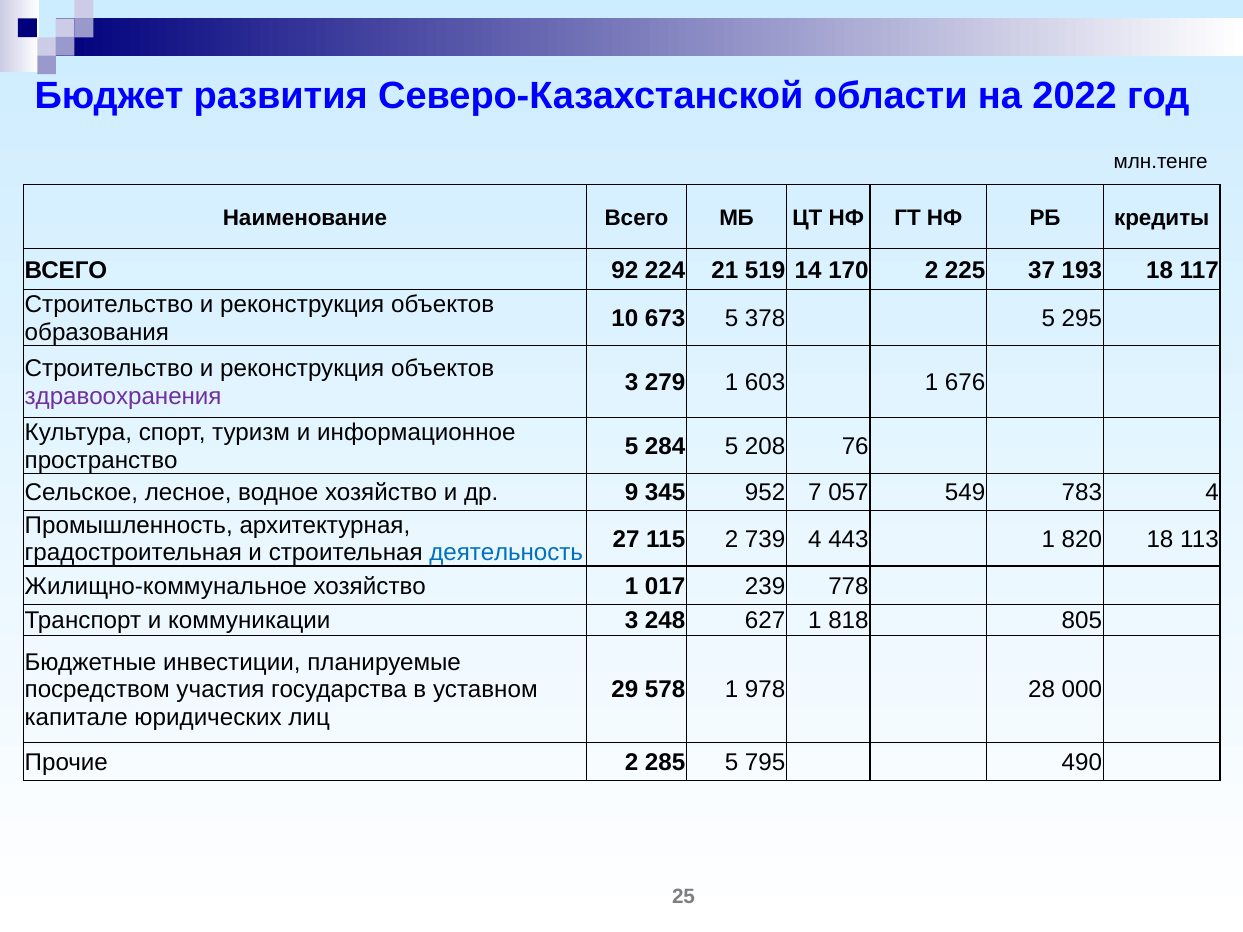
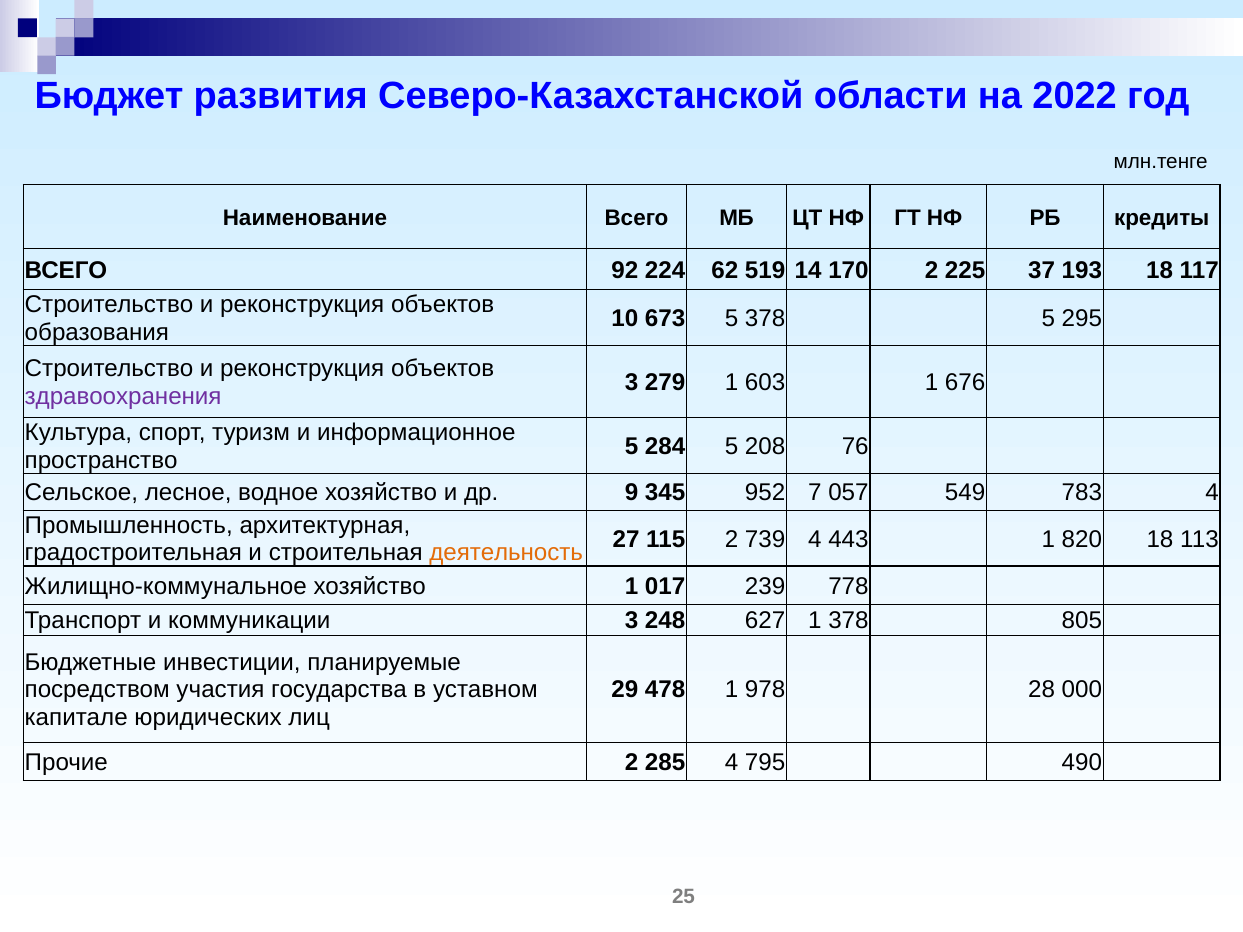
21: 21 -> 62
деятельность colour: blue -> orange
1 818: 818 -> 378
578: 578 -> 478
285 5: 5 -> 4
